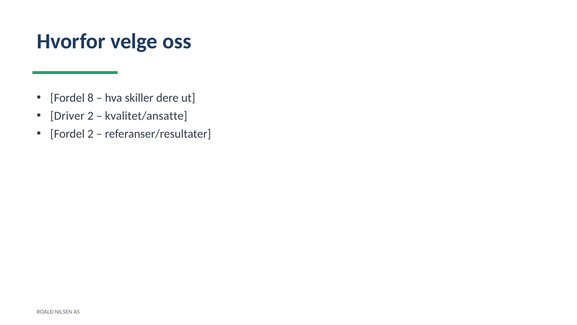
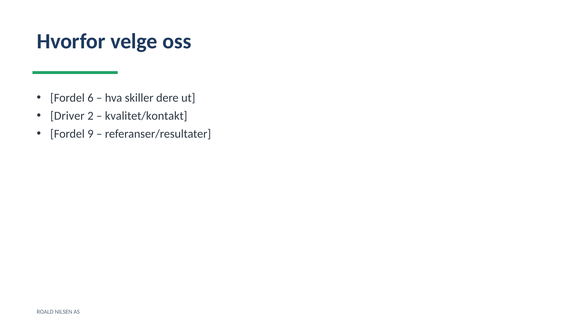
8: 8 -> 6
kvalitet/ansatte: kvalitet/ansatte -> kvalitet/kontakt
Fordel 2: 2 -> 9
